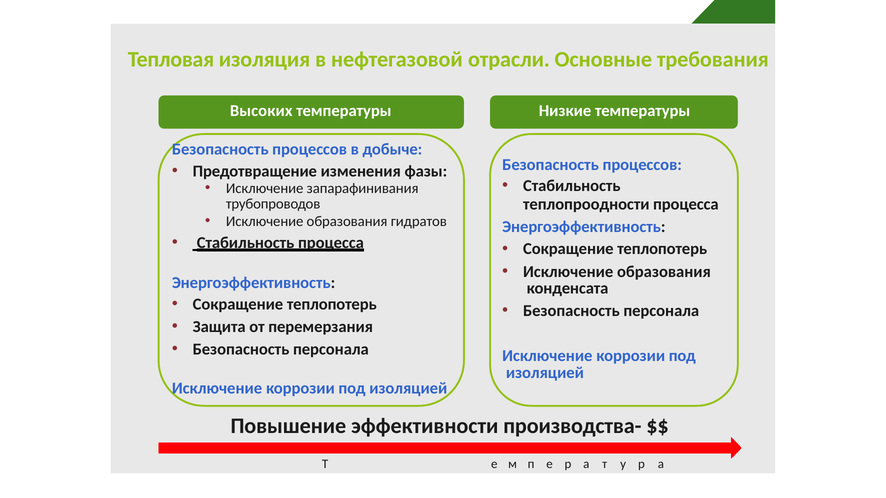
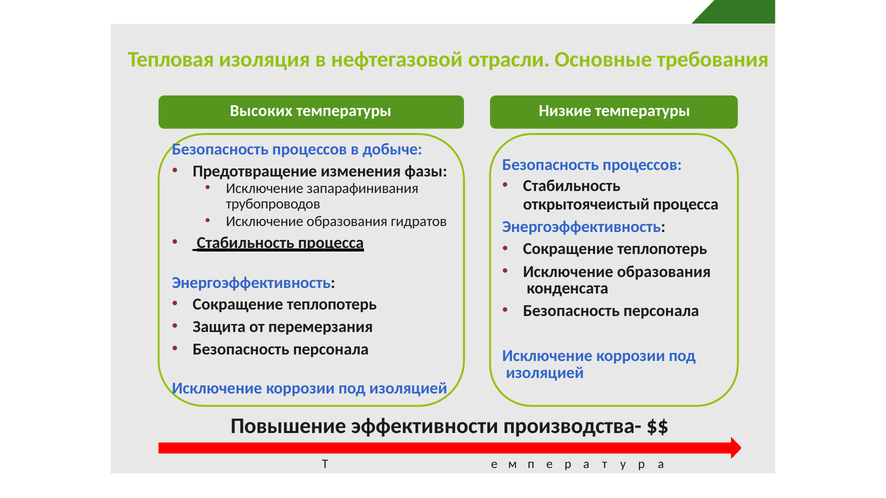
теплопроодности: теплопроодности -> открытоячеистый
